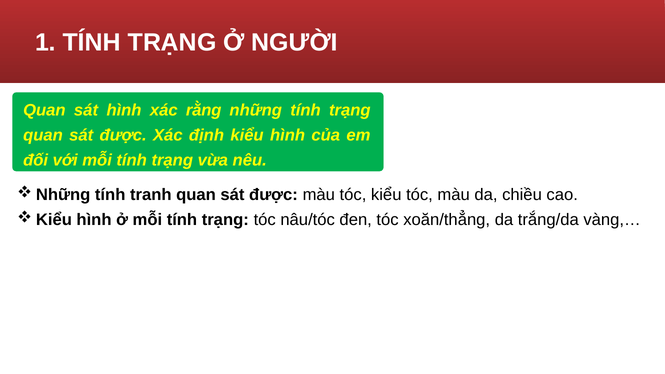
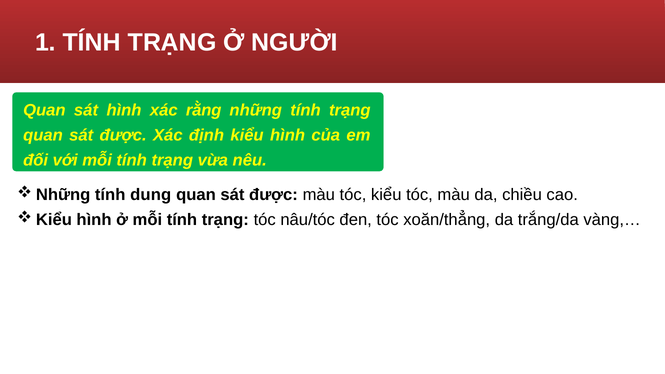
tranh: tranh -> dung
